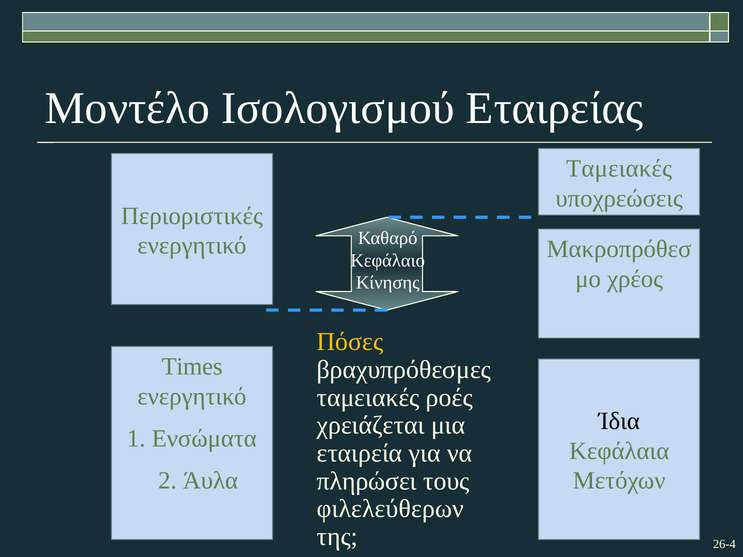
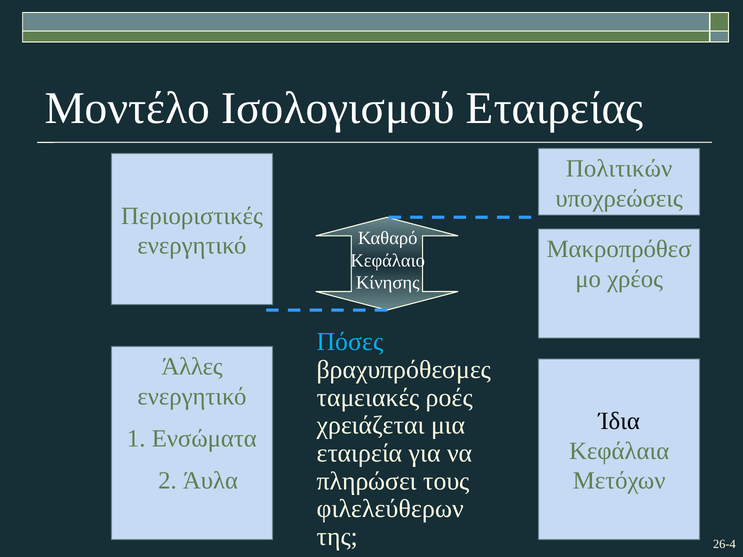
Ταμειακές at (619, 169): Ταμειακές -> Πολιτικών
Πόσες colour: yellow -> light blue
Times: Times -> Άλλες
